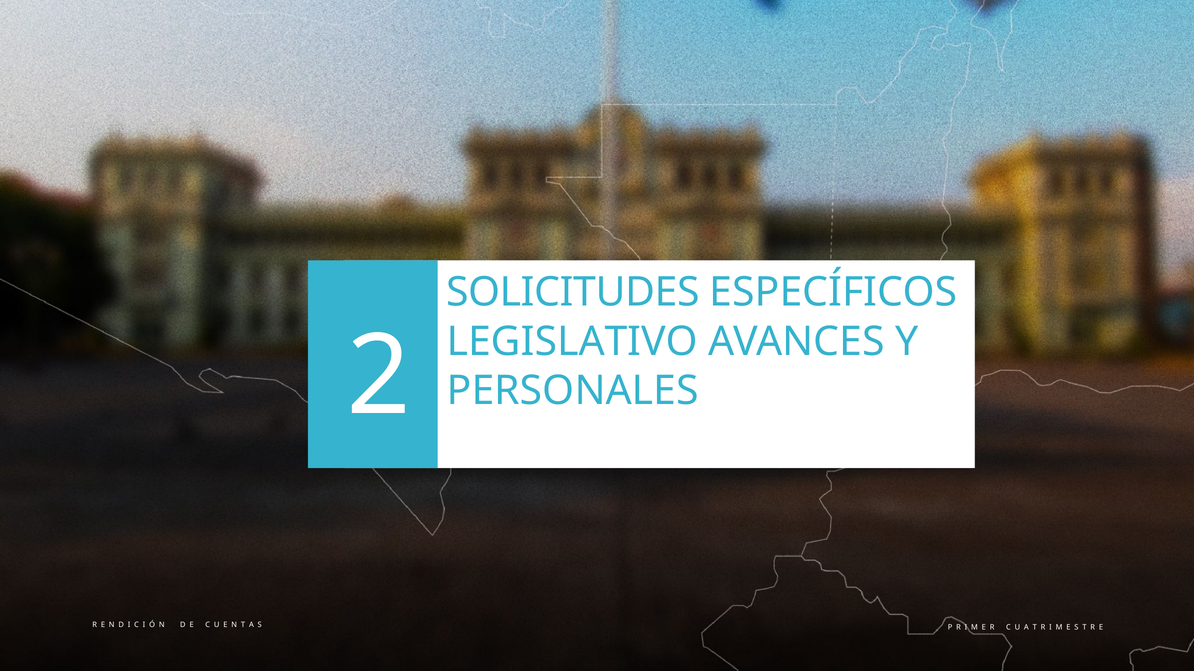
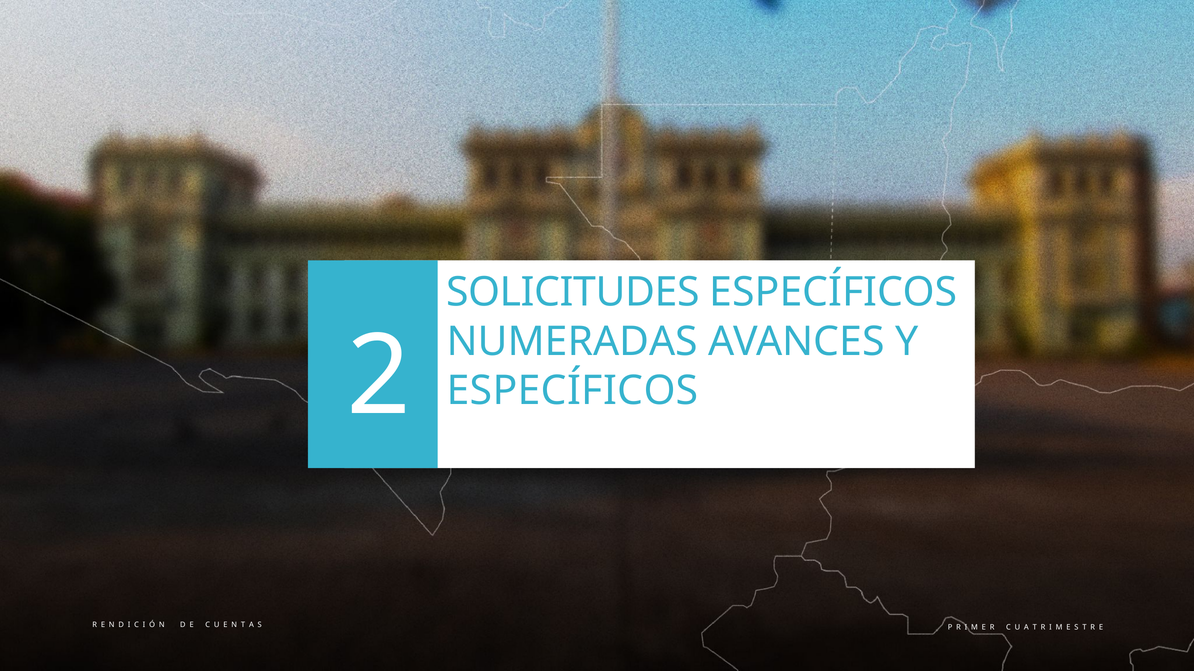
LEGISLATIVO: LEGISLATIVO -> NUMERADAS
PERSONALES at (573, 391): PERSONALES -> ESPECÍFICOS
